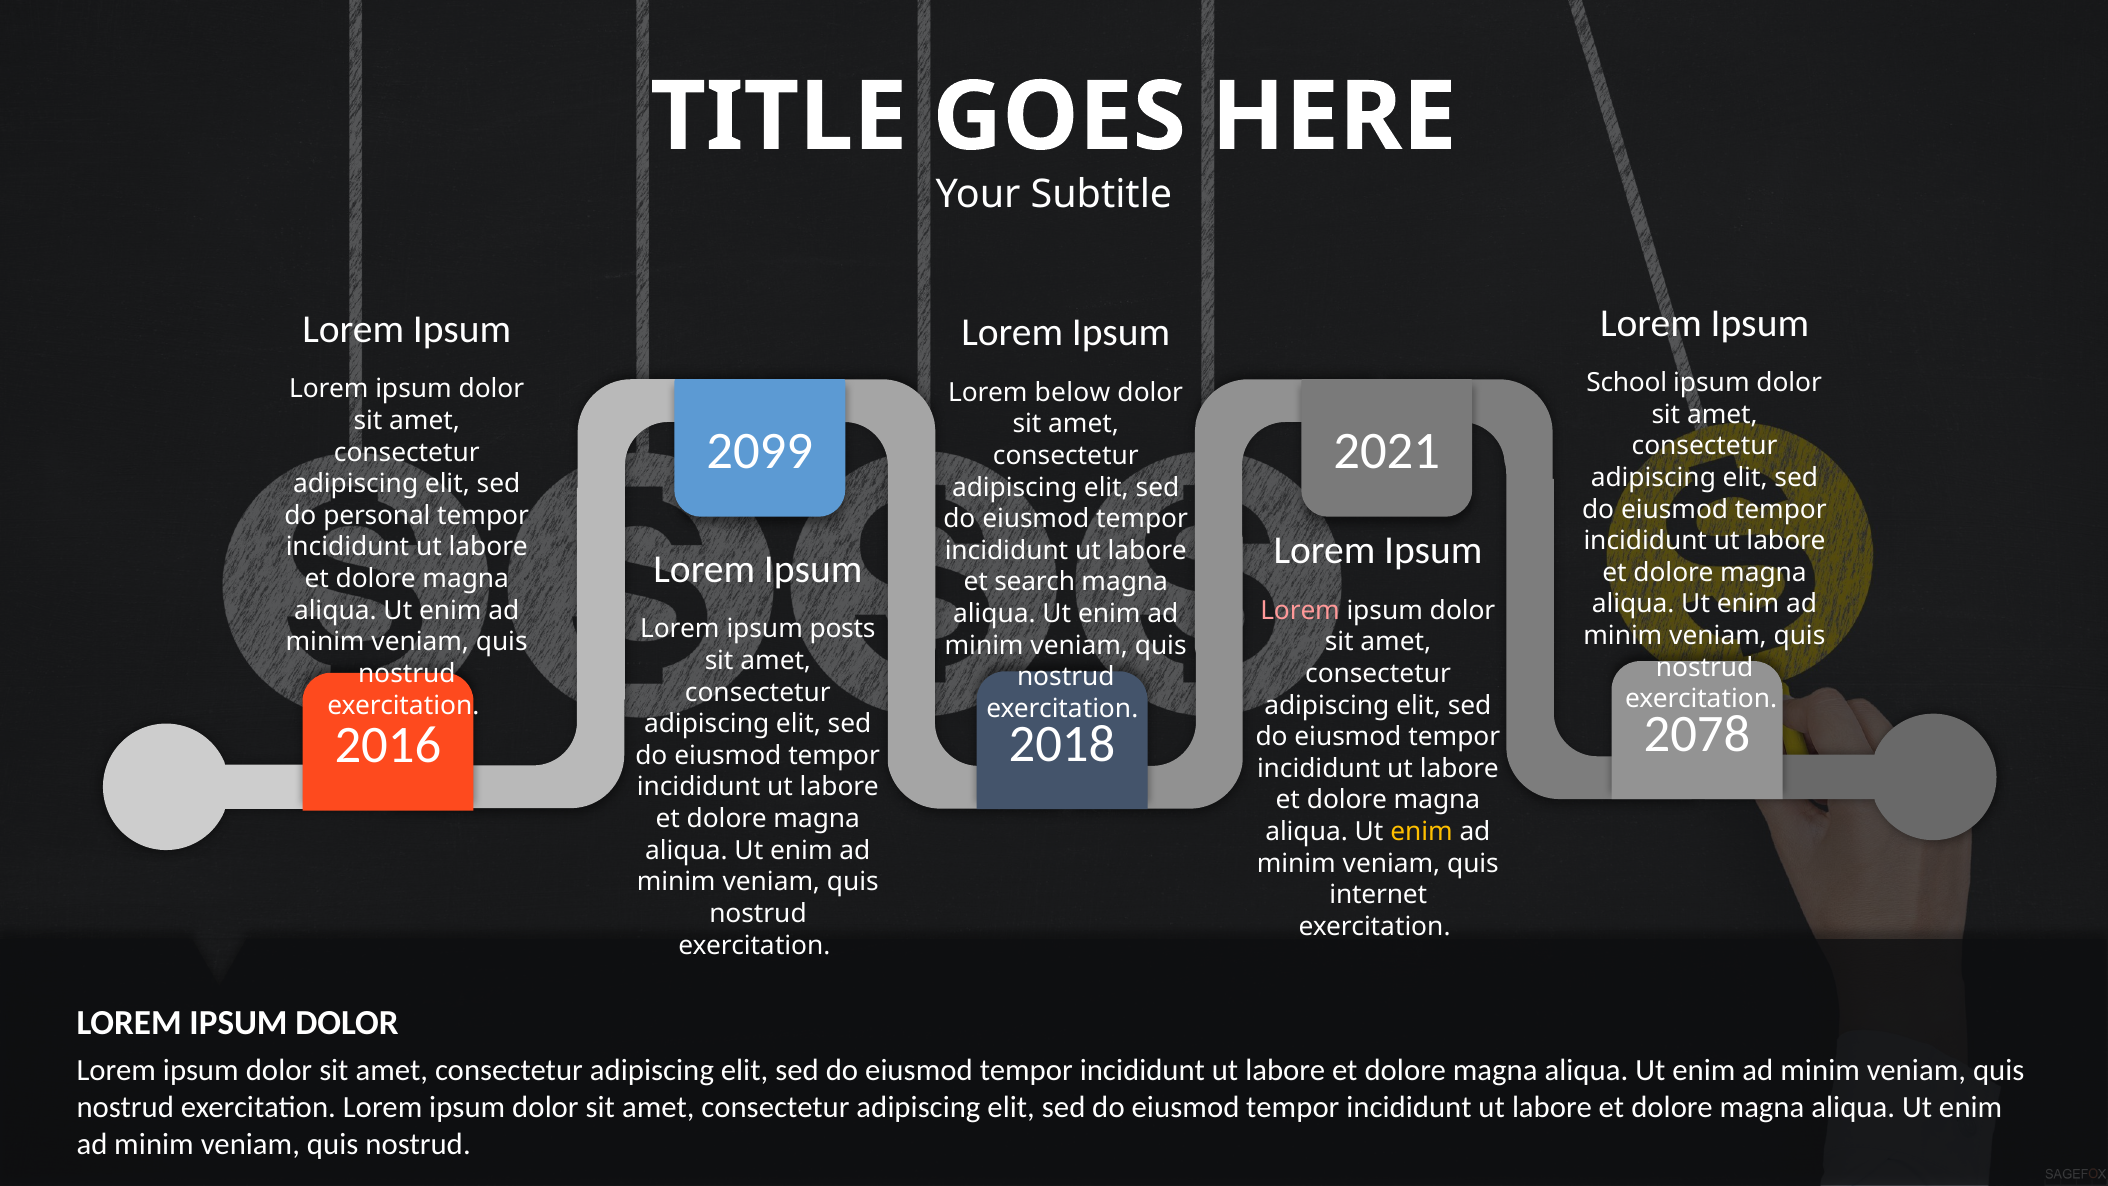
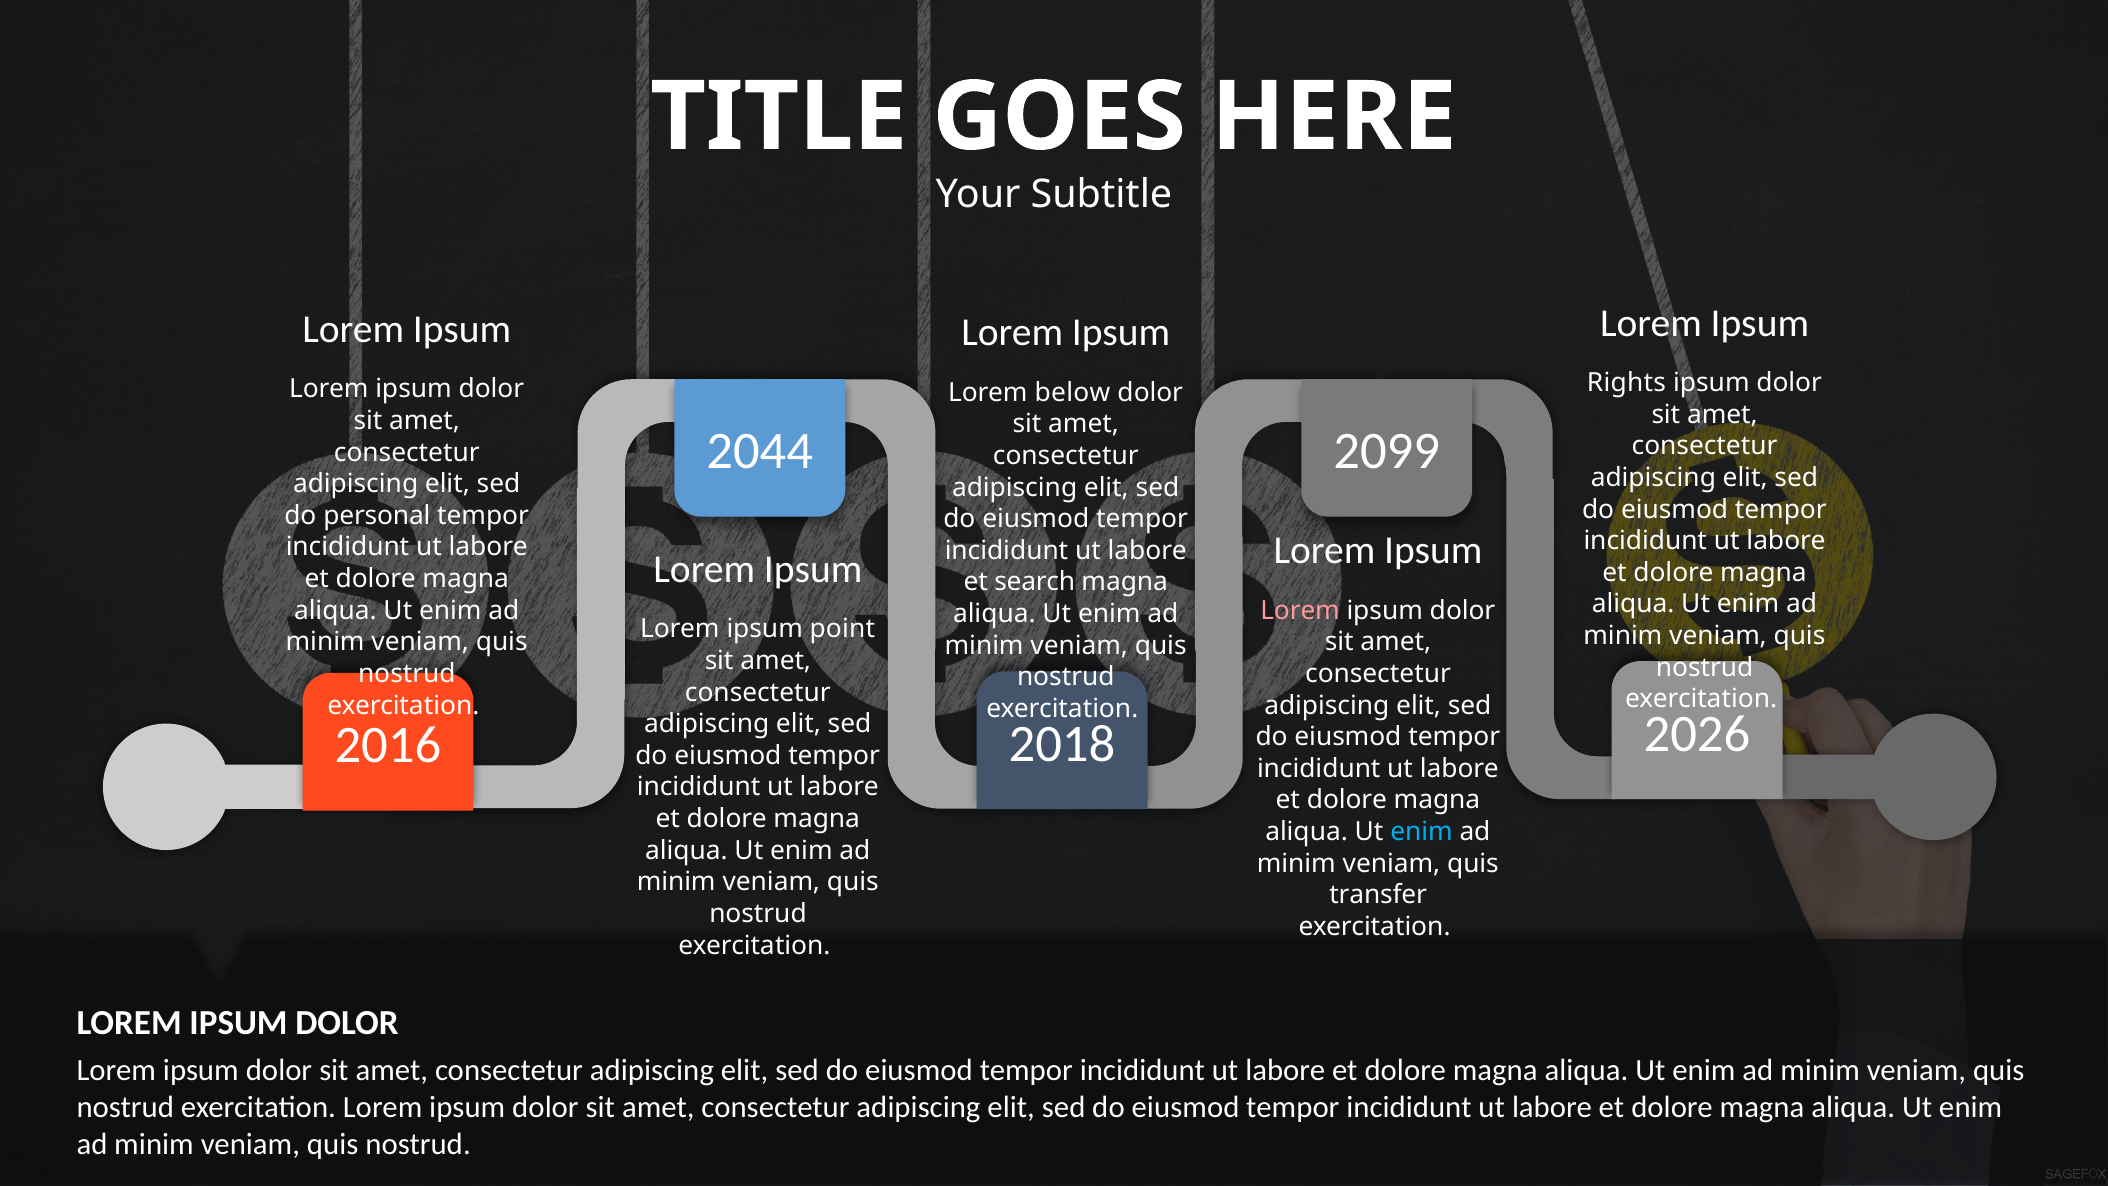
School: School -> Rights
2099: 2099 -> 2044
2021: 2021 -> 2099
posts: posts -> point
2078: 2078 -> 2026
enim at (1422, 832) colour: yellow -> light blue
internet: internet -> transfer
